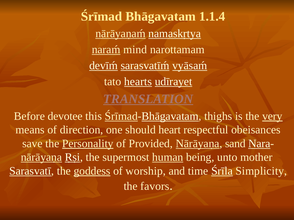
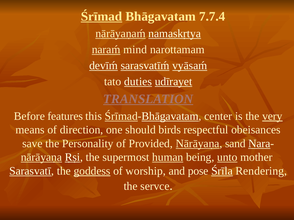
Śrīmad underline: none -> present
1.1.4: 1.1.4 -> 7.7.4
hearts: hearts -> duties
devotee: devotee -> features
thighs: thighs -> center
heart: heart -> birds
Personality underline: present -> none
unto underline: none -> present
time: time -> pose
Simplicity: Simplicity -> Rendering
favors: favors -> servce
